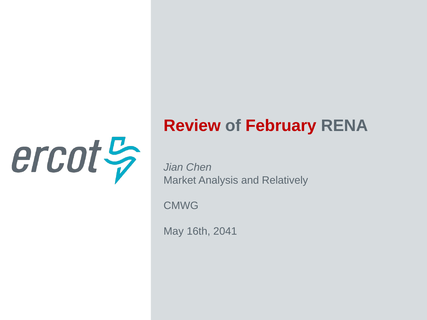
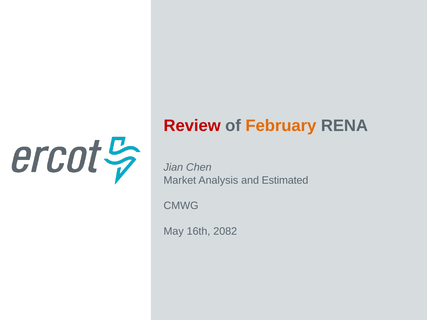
February colour: red -> orange
Relatively: Relatively -> Estimated
2041: 2041 -> 2082
